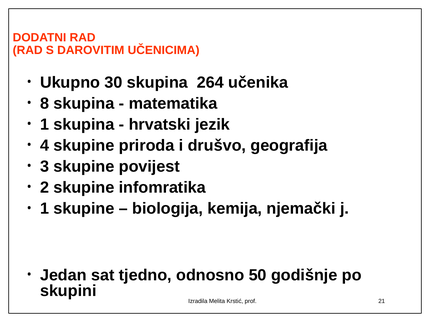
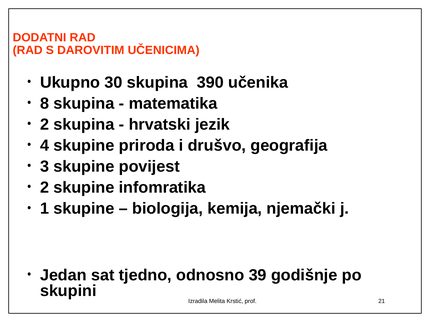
264: 264 -> 390
1 at (45, 125): 1 -> 2
50: 50 -> 39
